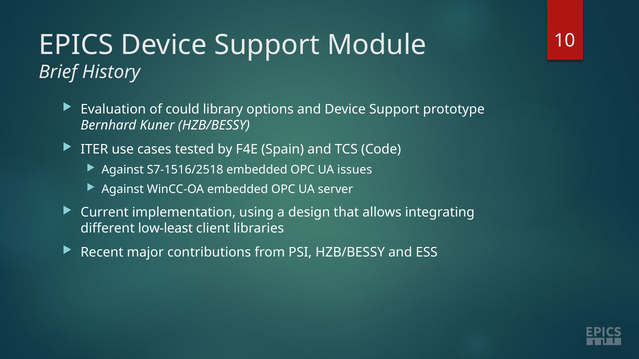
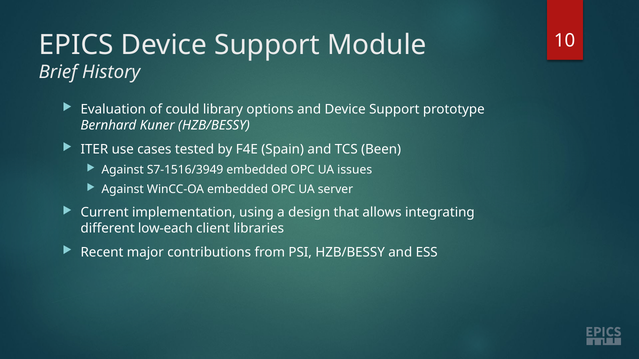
Code: Code -> Been
S7-1516/2518: S7-1516/2518 -> S7-1516/3949
low-least: low-least -> low-each
